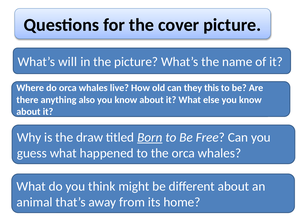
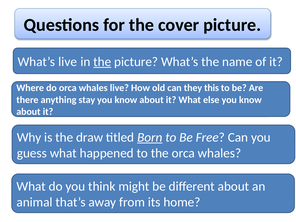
What’s will: will -> live
the at (102, 62) underline: none -> present
also: also -> stay
